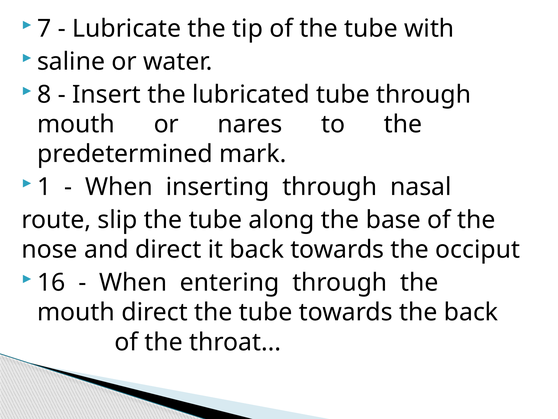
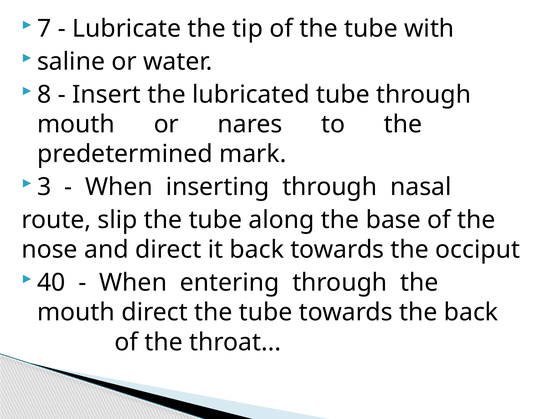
1: 1 -> 3
16: 16 -> 40
